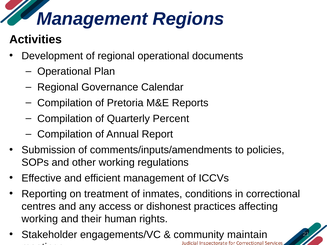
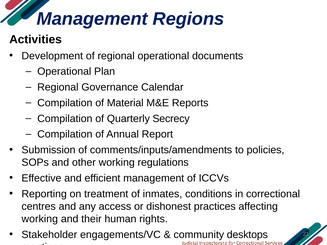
Pretoria: Pretoria -> Material
Percent: Percent -> Secrecy
maintain: maintain -> desktops
